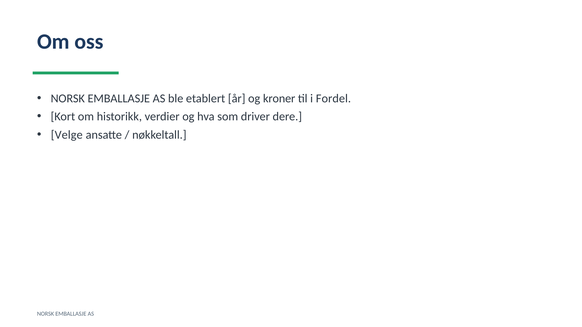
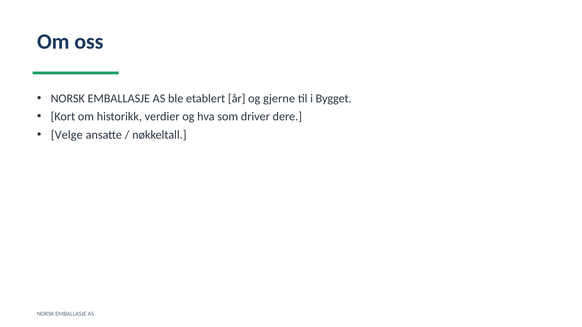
kroner: kroner -> gjerne
Fordel: Fordel -> Bygget
